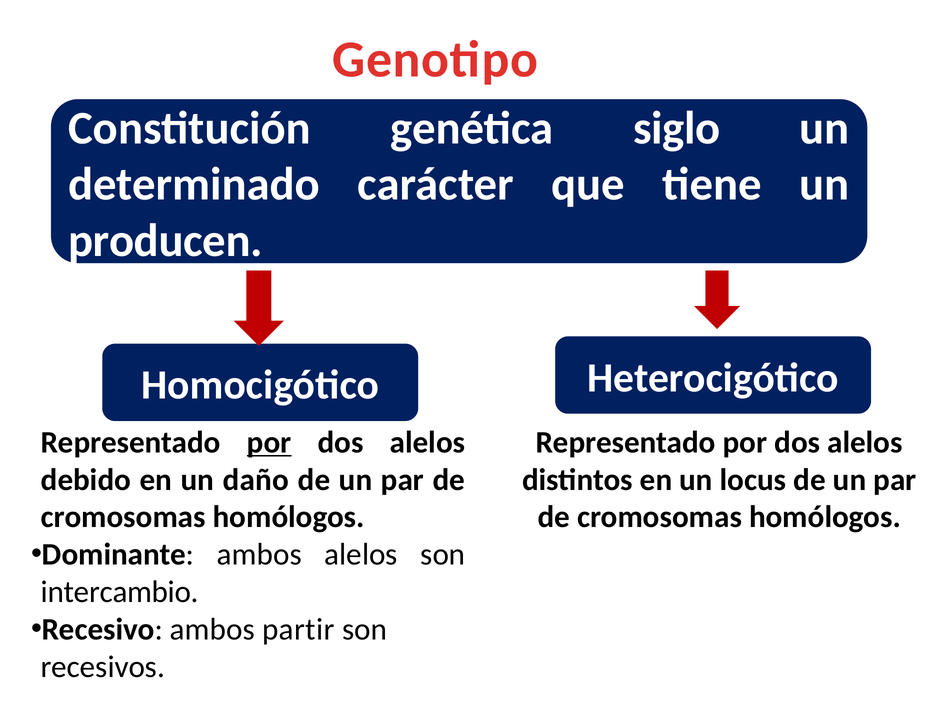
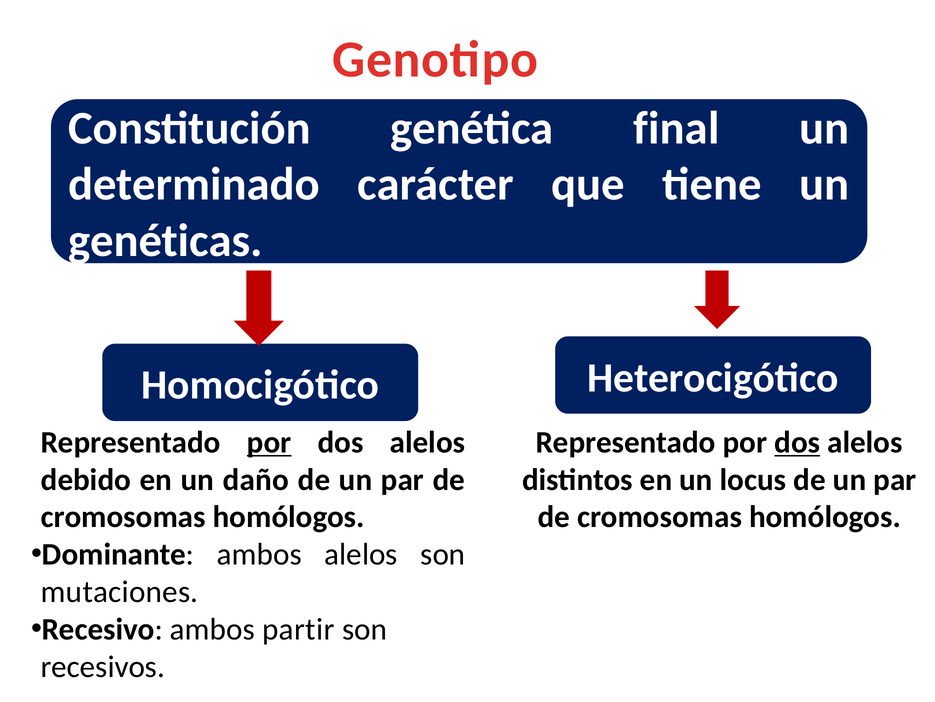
siglo: siglo -> final
producen: producen -> genéticas
dos at (797, 442) underline: none -> present
intercambio: intercambio -> mutaciones
